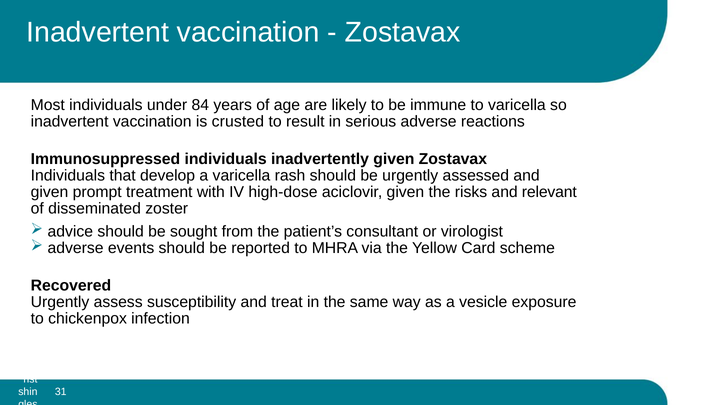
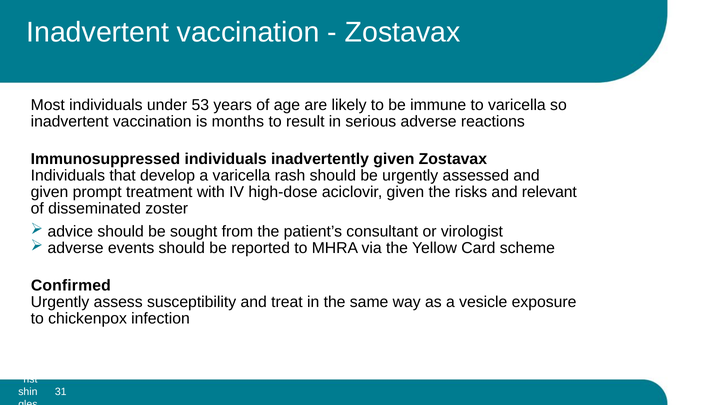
84: 84 -> 53
crusted: crusted -> months
Recovered: Recovered -> Confirmed
